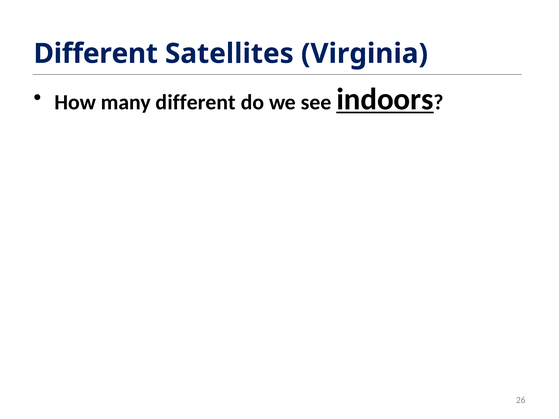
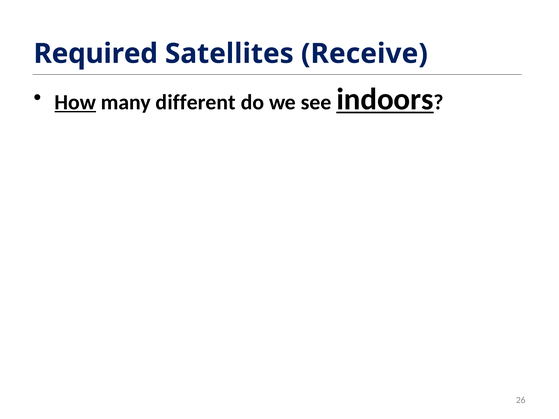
Different at (96, 54): Different -> Required
Virginia: Virginia -> Receive
How underline: none -> present
